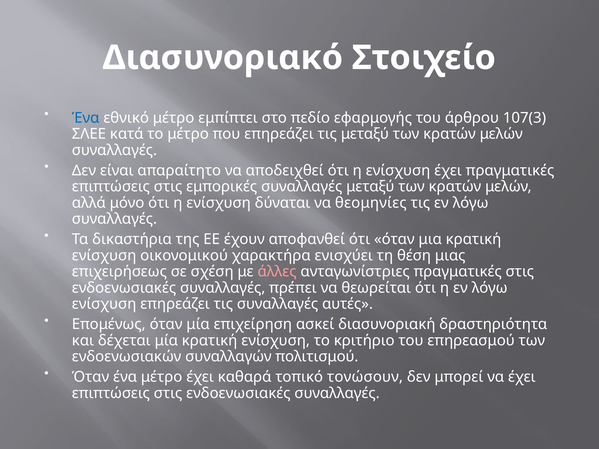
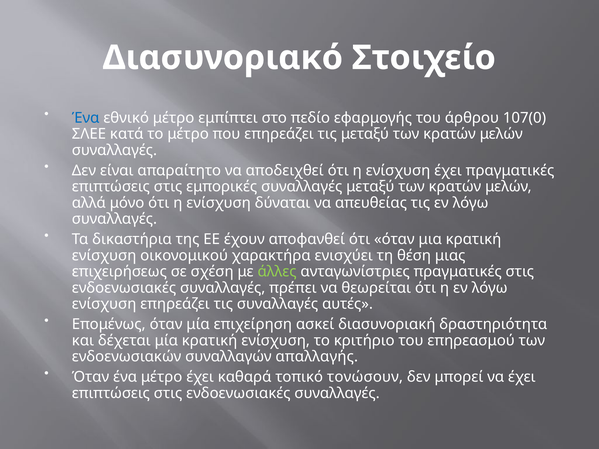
107(3: 107(3 -> 107(0
θεομηνίες: θεομηνίες -> απευθείας
άλλες colour: pink -> light green
πολιτισμού: πολιτισμού -> απαλλαγής
